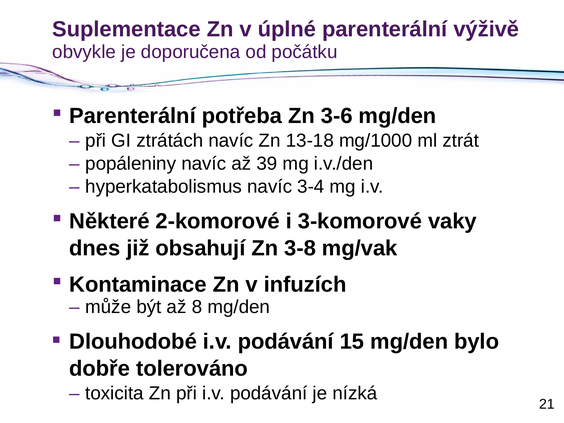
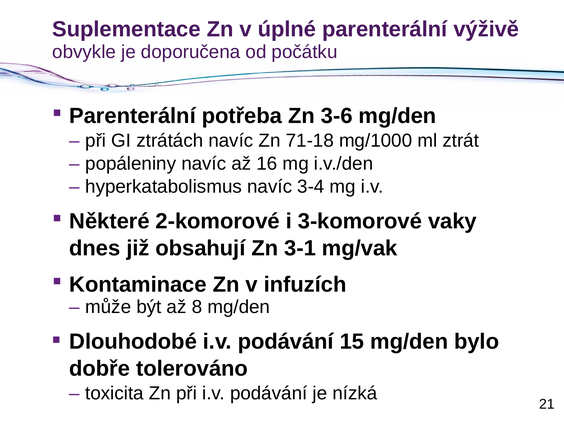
13-18: 13-18 -> 71-18
39: 39 -> 16
3-8: 3-8 -> 3-1
